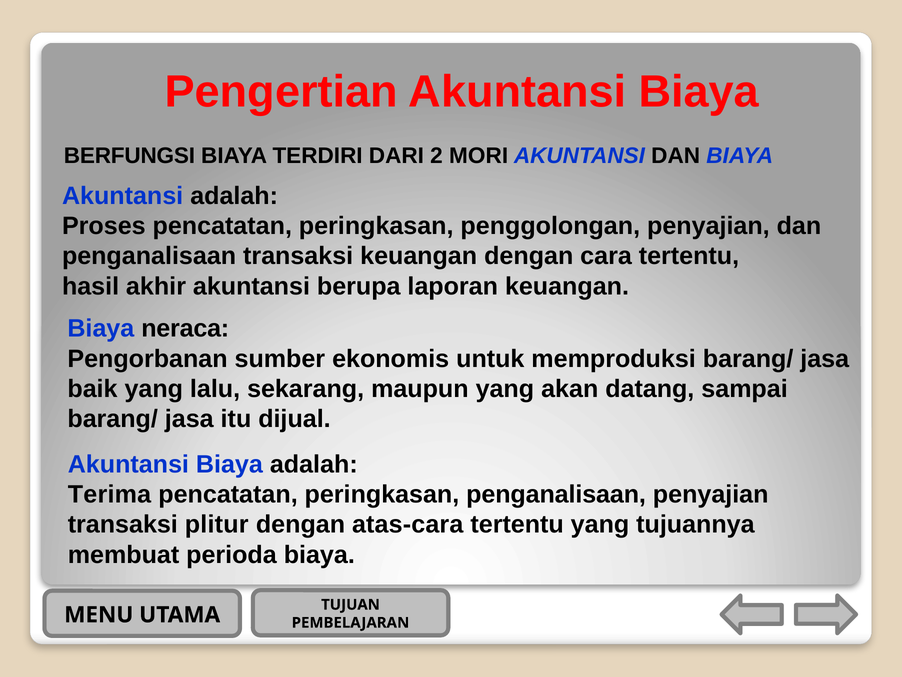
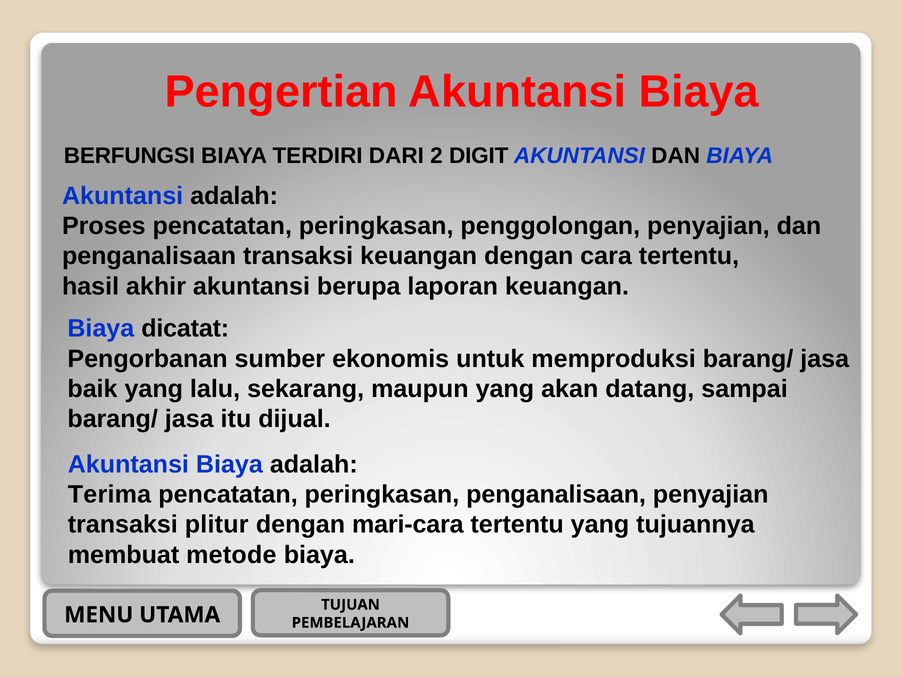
MORI: MORI -> DIGIT
neraca: neraca -> dicatat
atas-cara: atas-cara -> mari-cara
perioda: perioda -> metode
